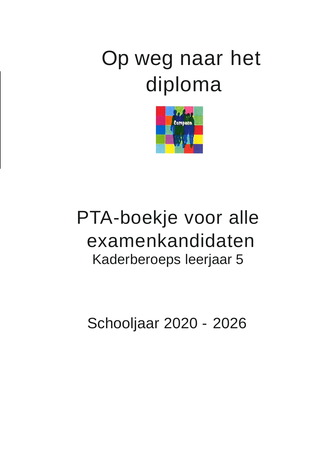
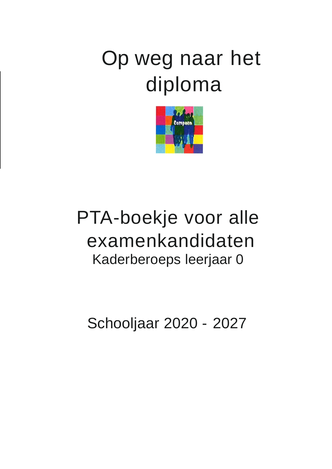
5: 5 -> 0
2026: 2026 -> 2027
